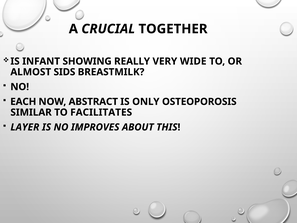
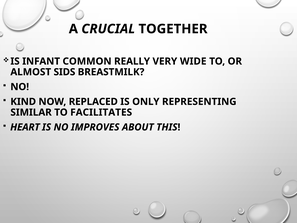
SHOWING: SHOWING -> COMMON
EACH: EACH -> KIND
ABSTRACT: ABSTRACT -> REPLACED
OSTEOPOROSIS: OSTEOPOROSIS -> REPRESENTING
LAYER: LAYER -> HEART
